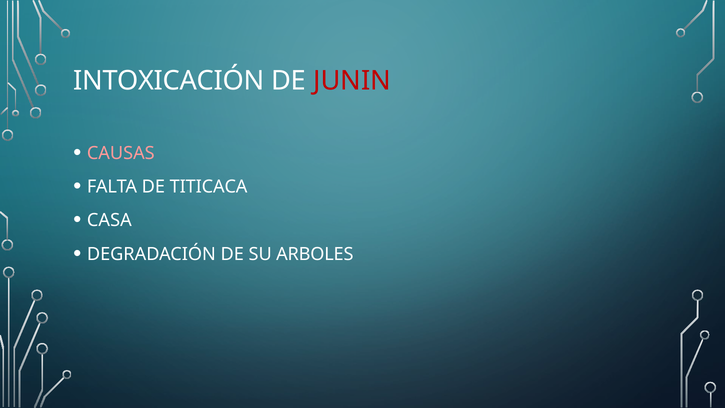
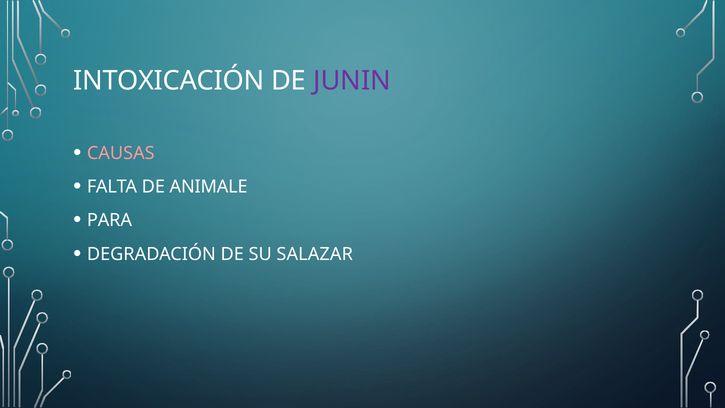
JUNIN colour: red -> purple
TITICACA: TITICACA -> ANIMALE
CASA: CASA -> PARA
ARBOLES: ARBOLES -> SALAZAR
